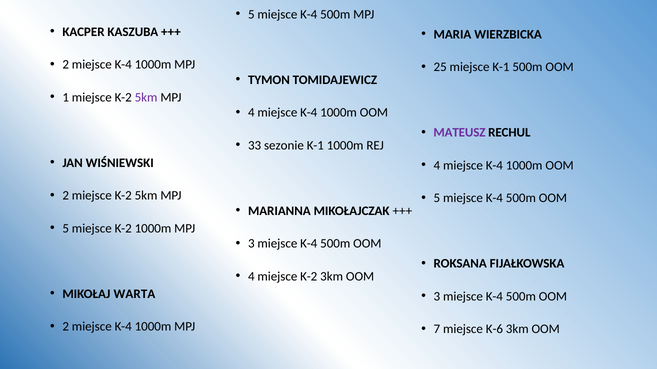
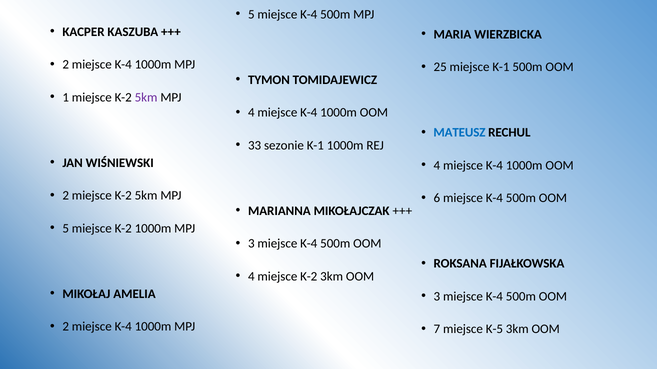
MATEUSZ colour: purple -> blue
5 at (437, 198): 5 -> 6
WARTA: WARTA -> AMELIA
K-6: K-6 -> K-5
